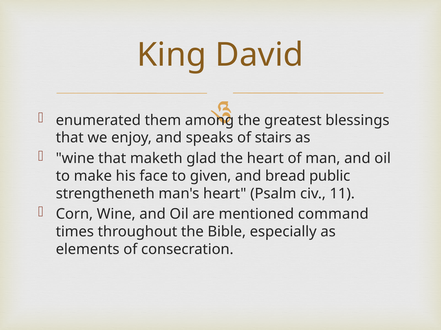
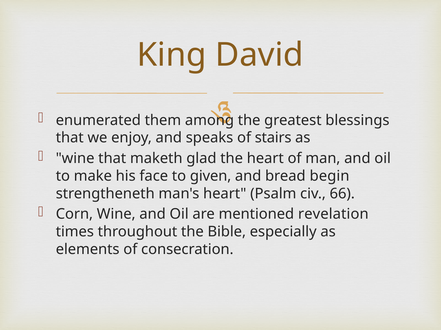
public: public -> begin
11: 11 -> 66
command: command -> revelation
